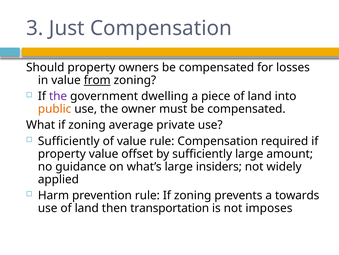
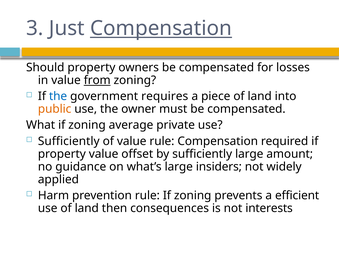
Compensation at (161, 28) underline: none -> present
the at (58, 96) colour: purple -> blue
dwelling: dwelling -> requires
towards: towards -> efficient
transportation: transportation -> consequences
imposes: imposes -> interests
